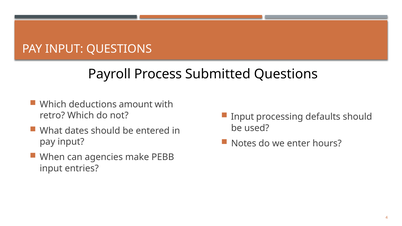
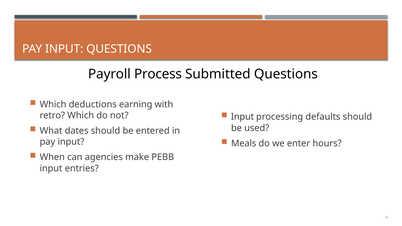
amount: amount -> earning
Notes: Notes -> Meals
